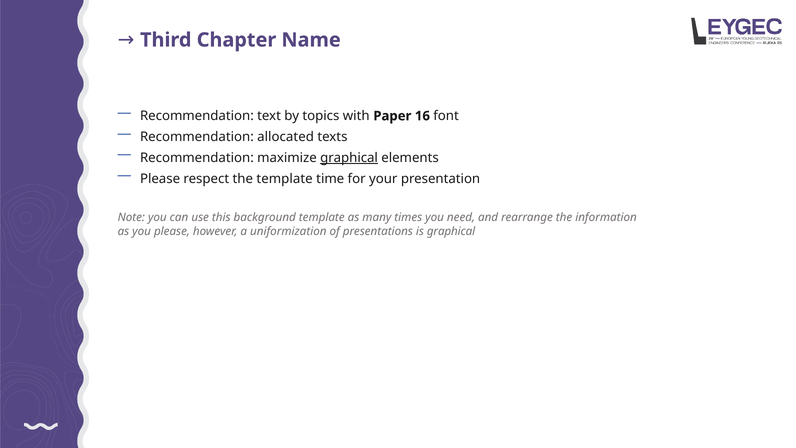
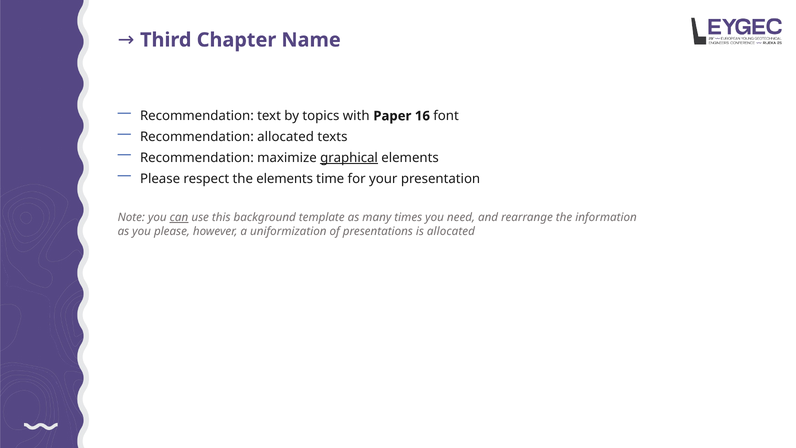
the template: template -> elements
can underline: none -> present
is graphical: graphical -> allocated
